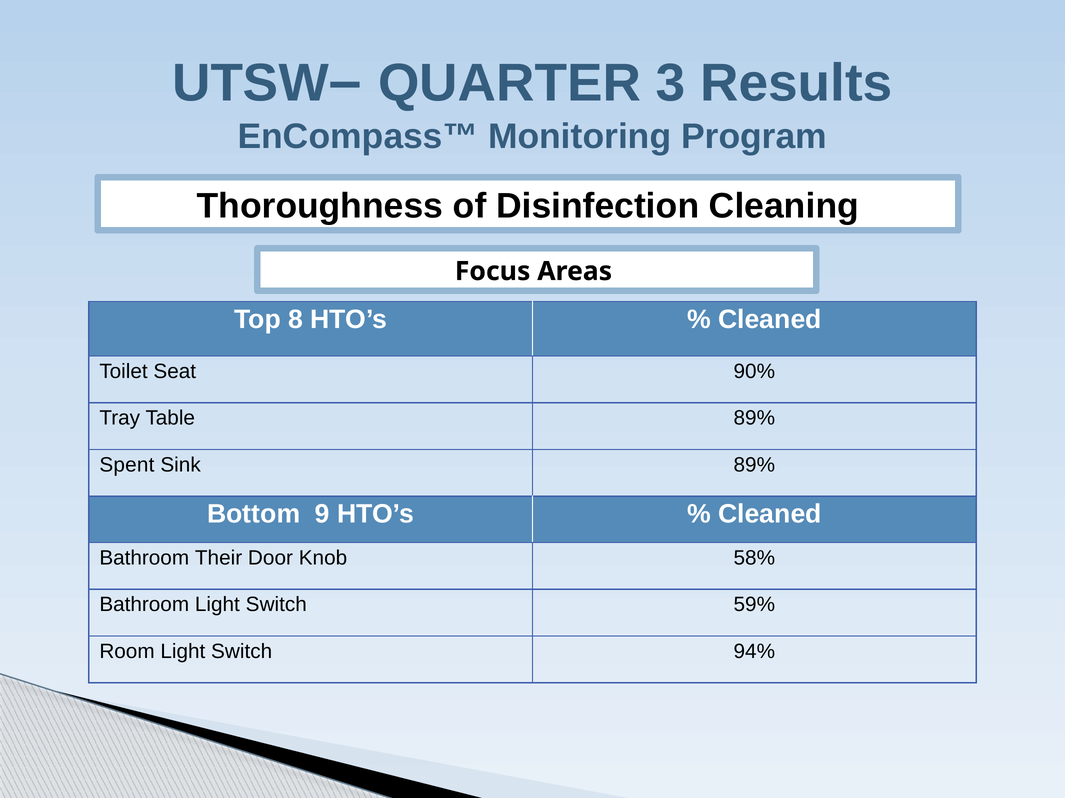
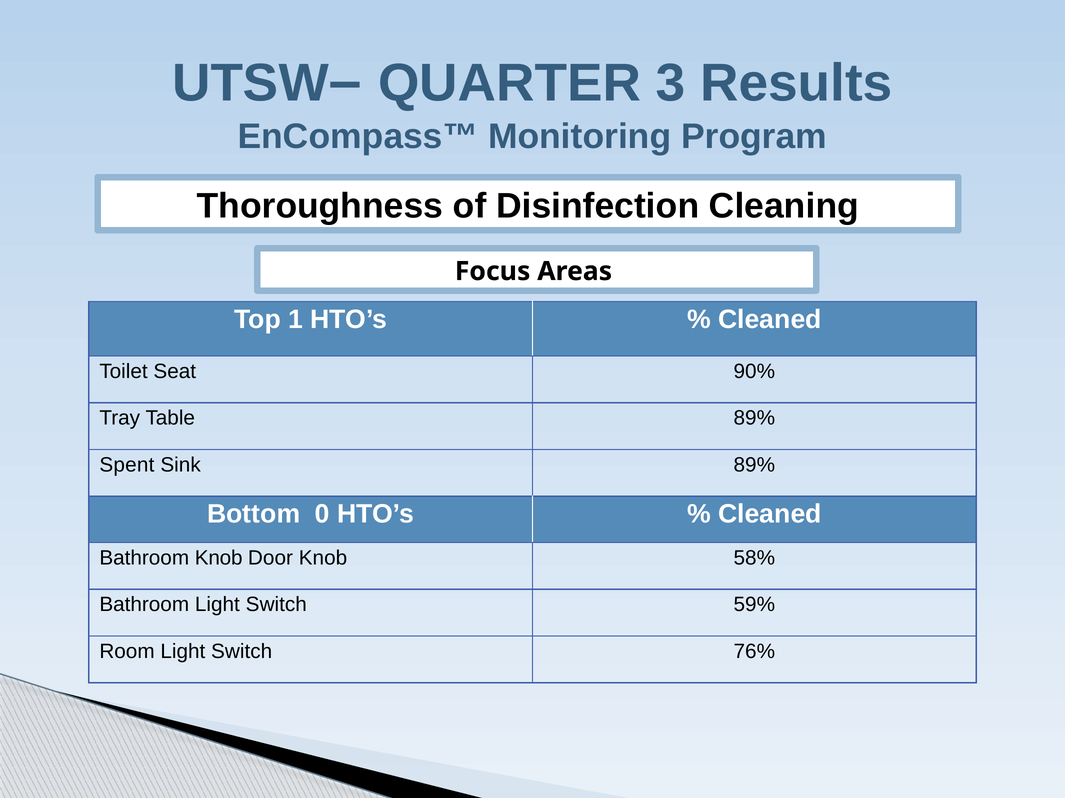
8: 8 -> 1
9: 9 -> 0
Bathroom Their: Their -> Knob
94%: 94% -> 76%
